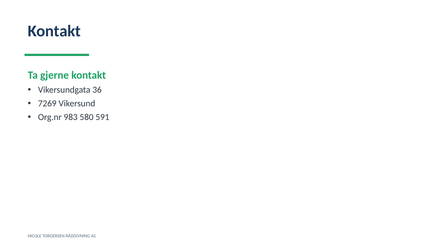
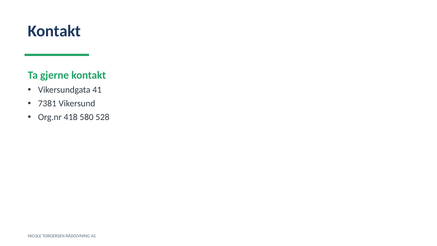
36: 36 -> 41
7269: 7269 -> 7381
983: 983 -> 418
591: 591 -> 528
